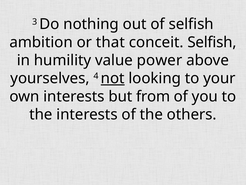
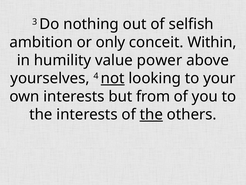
that: that -> only
conceit Selfish: Selfish -> Within
the at (151, 114) underline: none -> present
